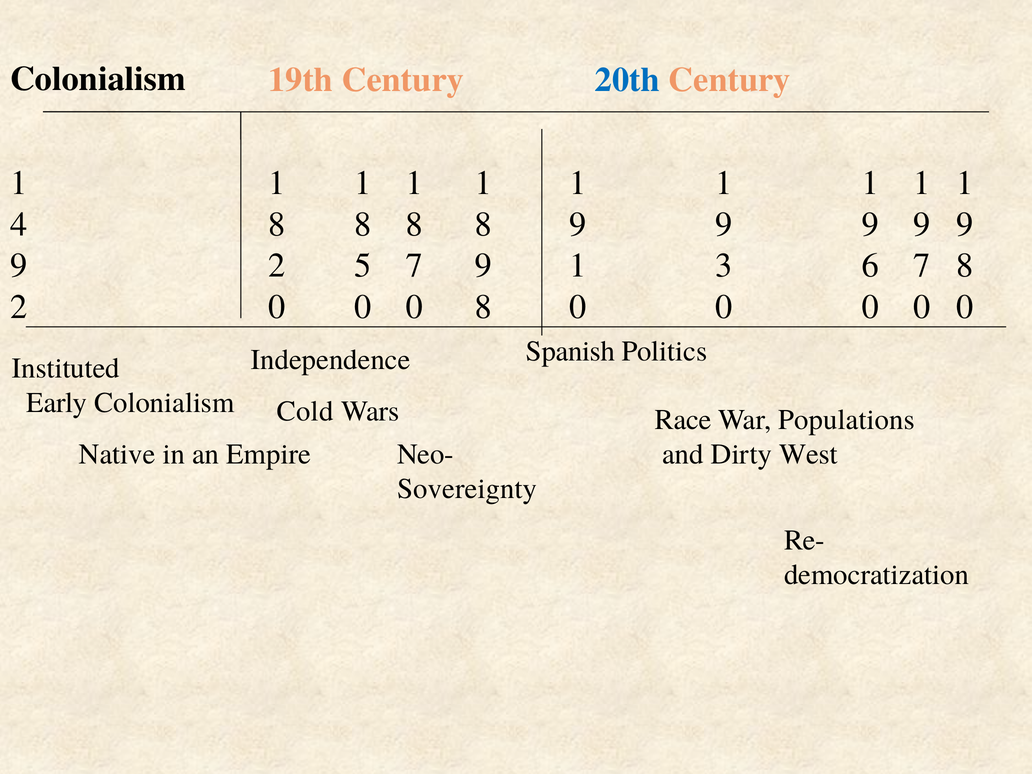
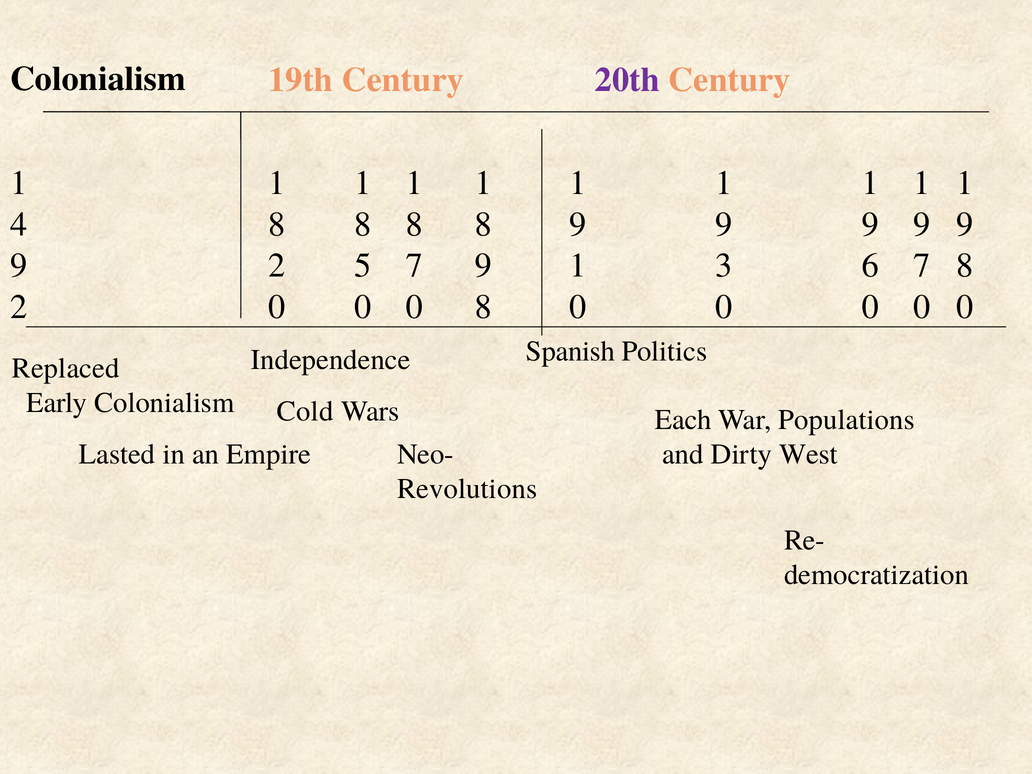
20th colour: blue -> purple
Instituted: Instituted -> Replaced
Race: Race -> Each
Native: Native -> Lasted
Sovereignty: Sovereignty -> Revolutions
